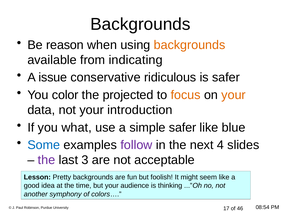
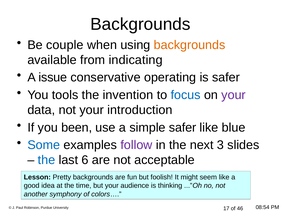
reason: reason -> couple
ridiculous: ridiculous -> operating
color: color -> tools
projected: projected -> invention
focus colour: orange -> blue
your at (234, 95) colour: orange -> purple
what: what -> been
4: 4 -> 3
the at (46, 160) colour: purple -> blue
3: 3 -> 6
